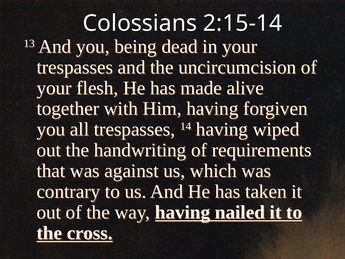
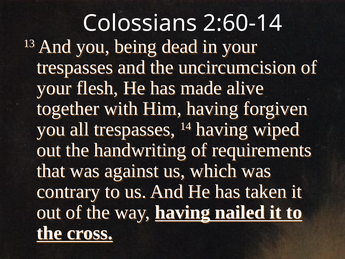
2:15-14: 2:15-14 -> 2:60-14
